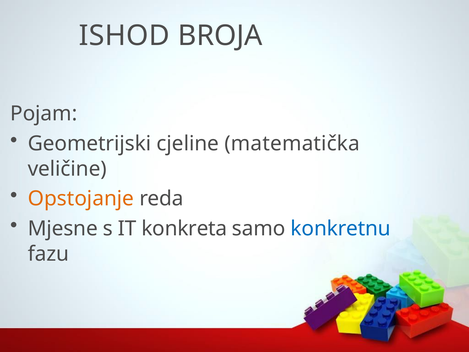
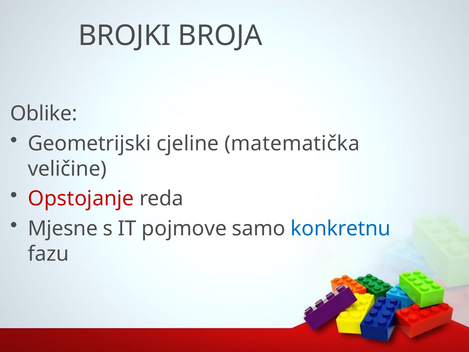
ISHOD: ISHOD -> BROJKI
Pojam: Pojam -> Oblike
Opstojanje colour: orange -> red
konkreta: konkreta -> pojmove
